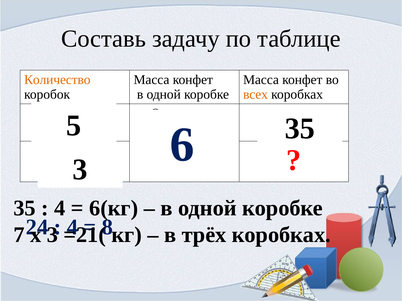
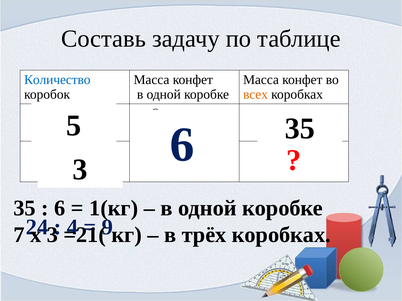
Количество colour: orange -> blue
4 at (60, 209): 4 -> 6
6(кг: 6(кг -> 1(кг
8: 8 -> 9
